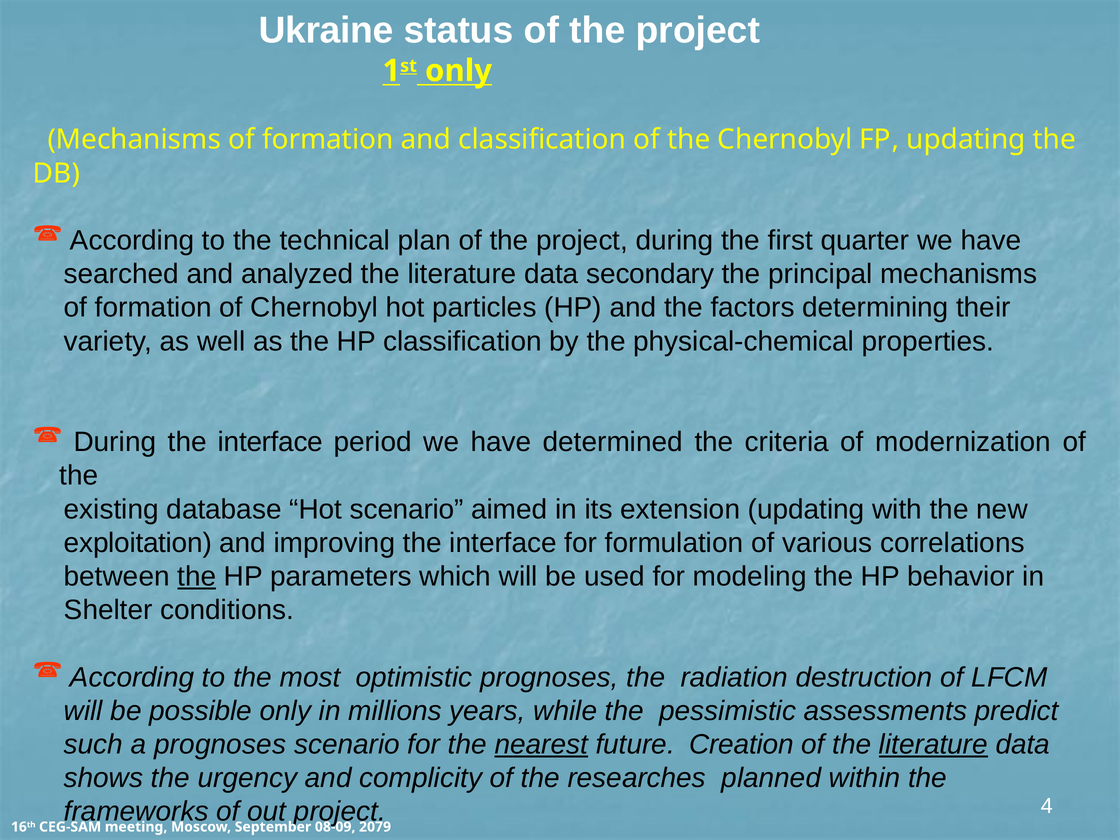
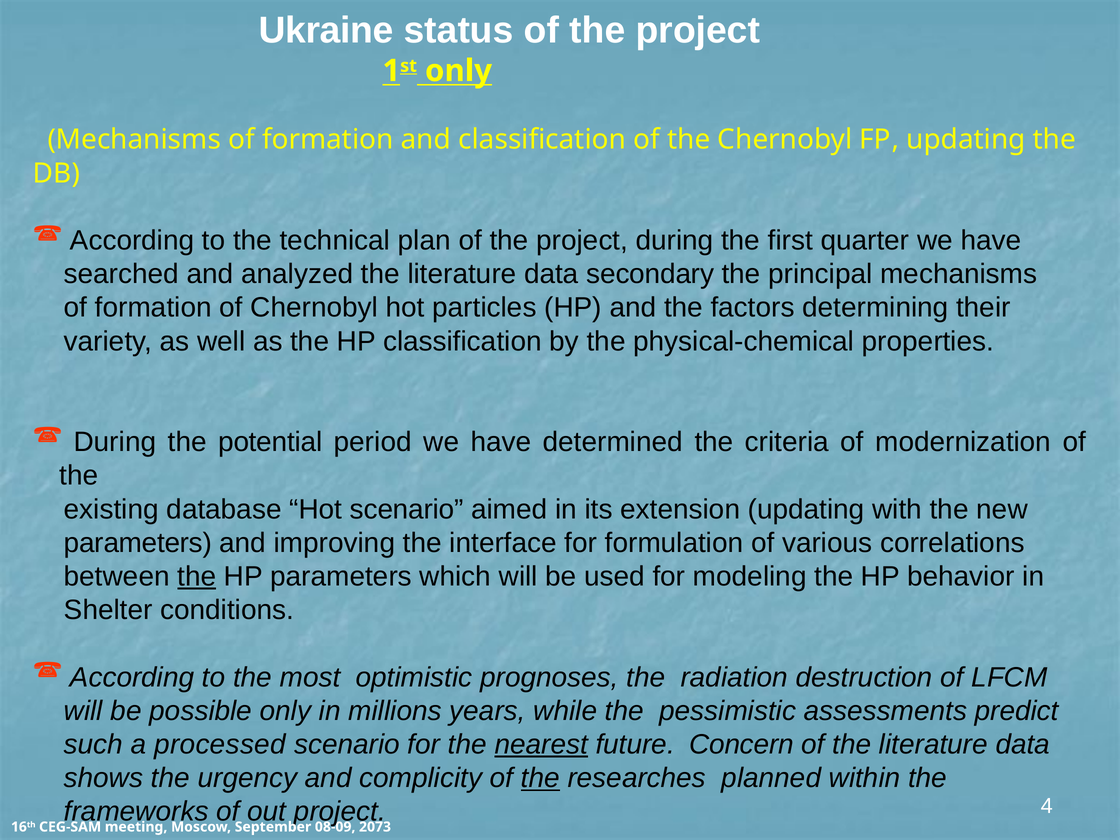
During the interface: interface -> potential
exploitation at (138, 543): exploitation -> parameters
a prognoses: prognoses -> processed
Creation: Creation -> Concern
literature at (933, 744) underline: present -> none
the at (540, 778) underline: none -> present
2079: 2079 -> 2073
